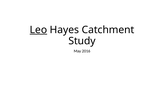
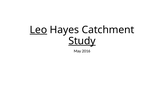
Study underline: none -> present
